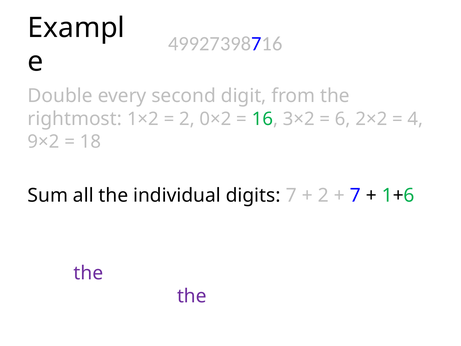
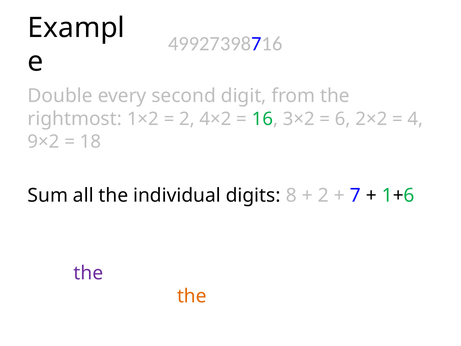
0×2: 0×2 -> 4×2
digits 7: 7 -> 8
the at (192, 296) colour: purple -> orange
